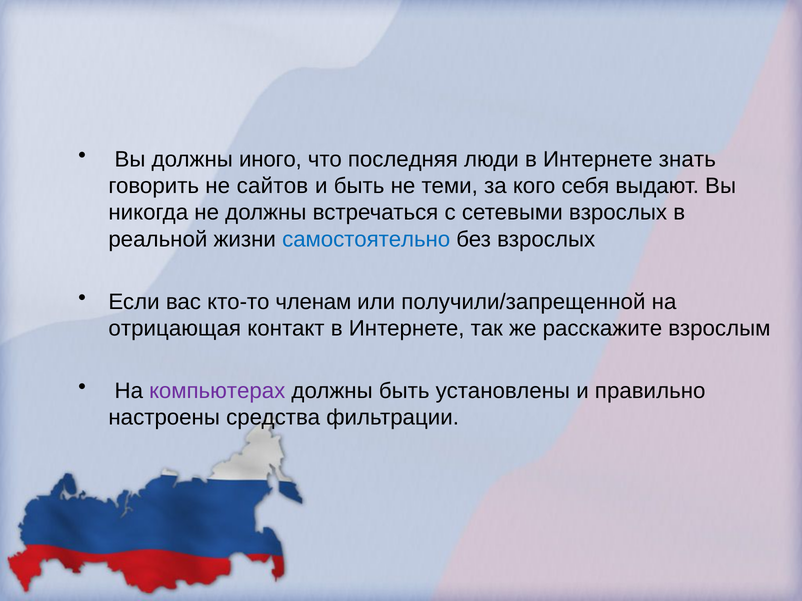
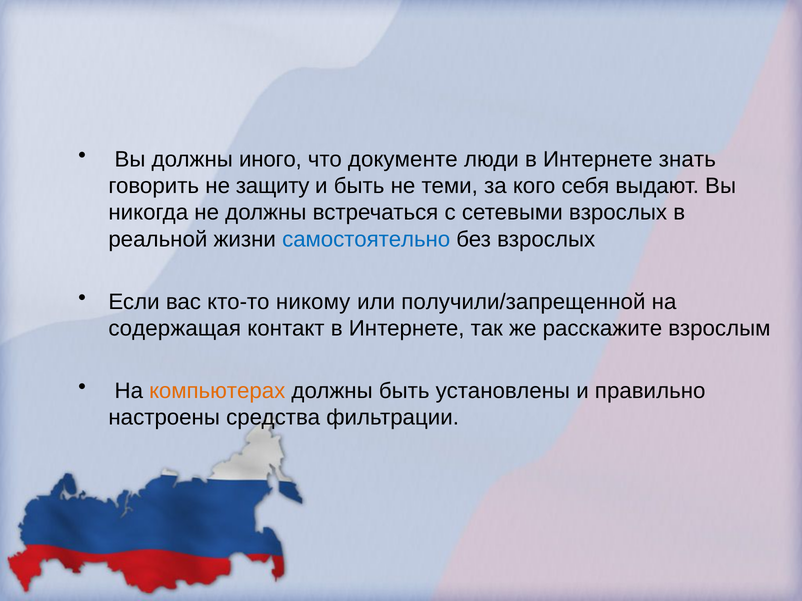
последняя: последняя -> документе
сайтов: сайтов -> защиту
членам: членам -> никому
отрицающая: отрицающая -> содержащая
компьютерах colour: purple -> orange
